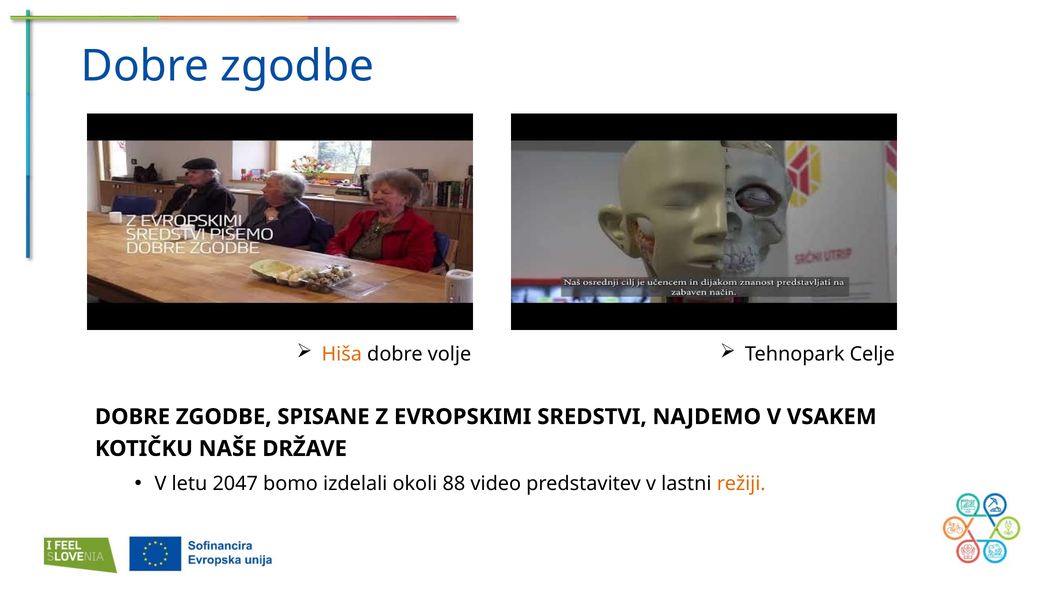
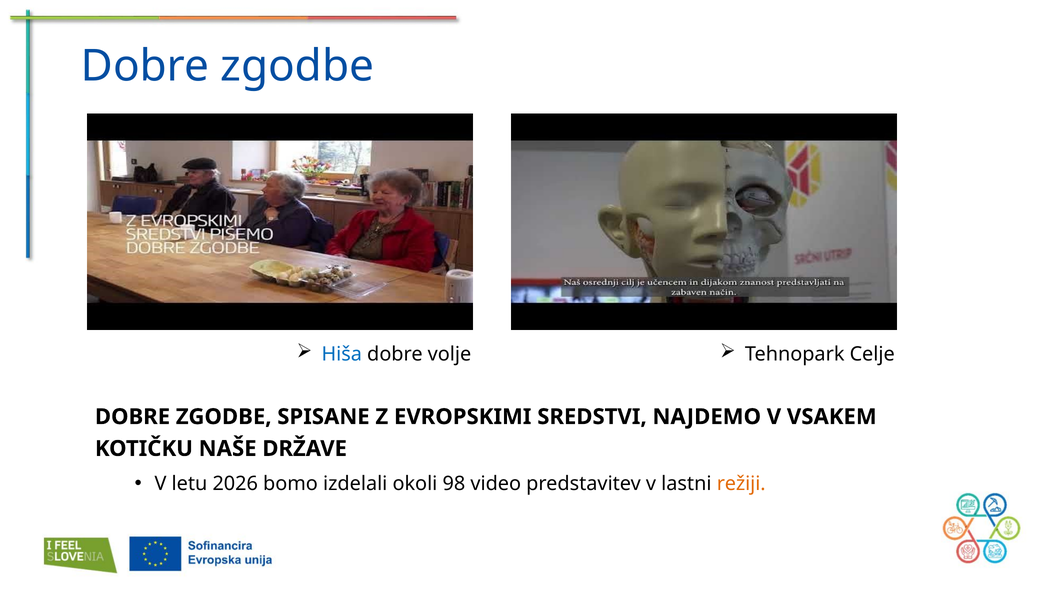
Hiša colour: orange -> blue
2047: 2047 -> 2026
88: 88 -> 98
